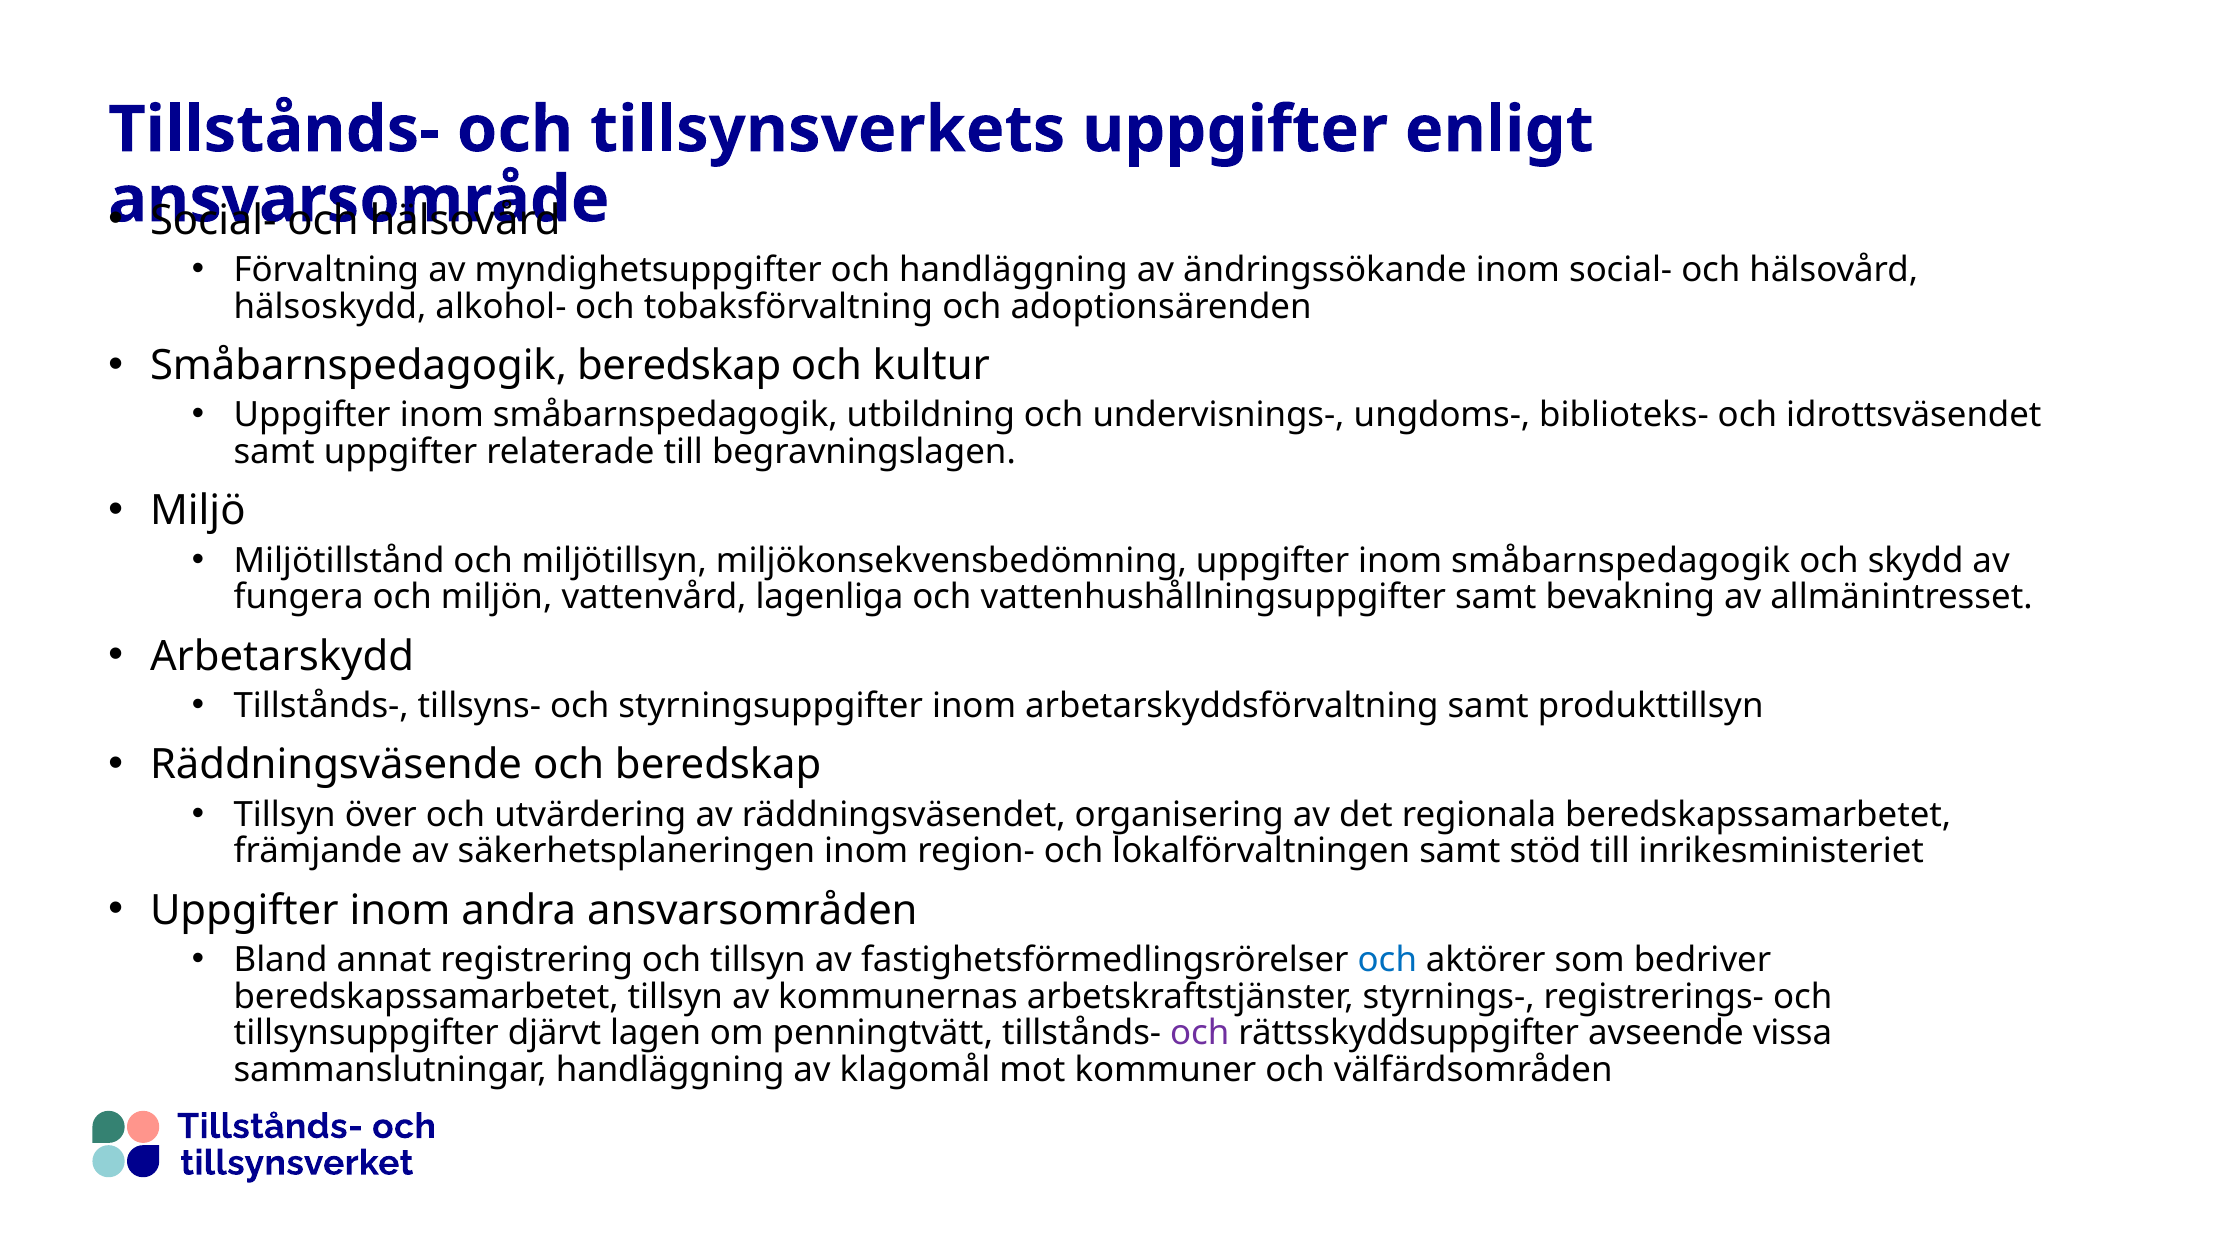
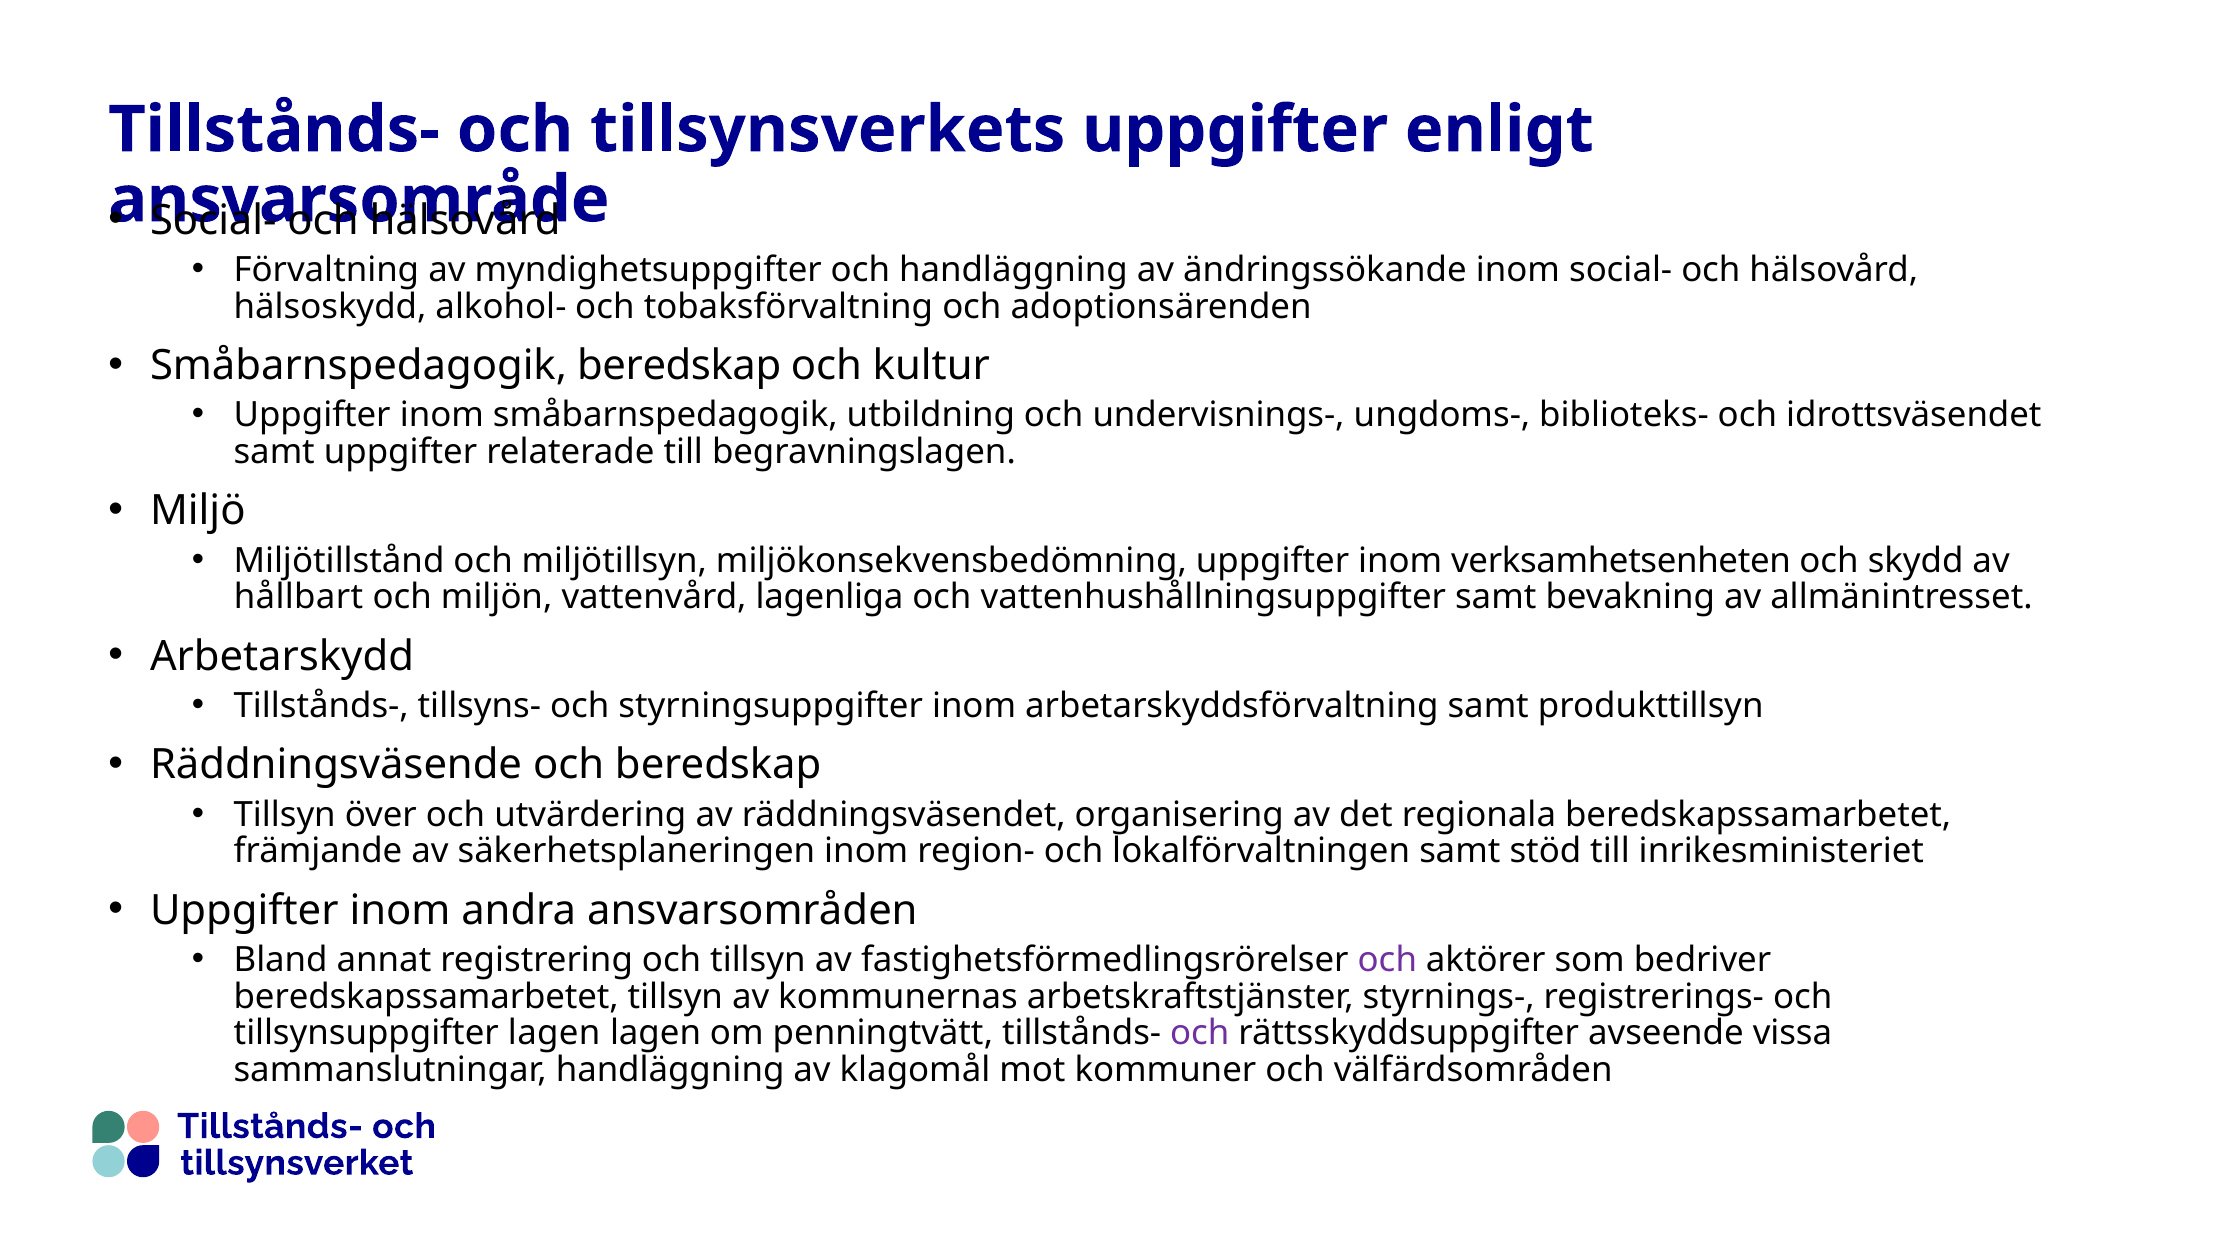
miljökonsekvensbedömning uppgifter inom småbarnspedagogik: småbarnspedagogik -> verksamhetsenheten
fungera: fungera -> hållbart
och at (1387, 960) colour: blue -> purple
tillsynsuppgifter djärvt: djärvt -> lagen
